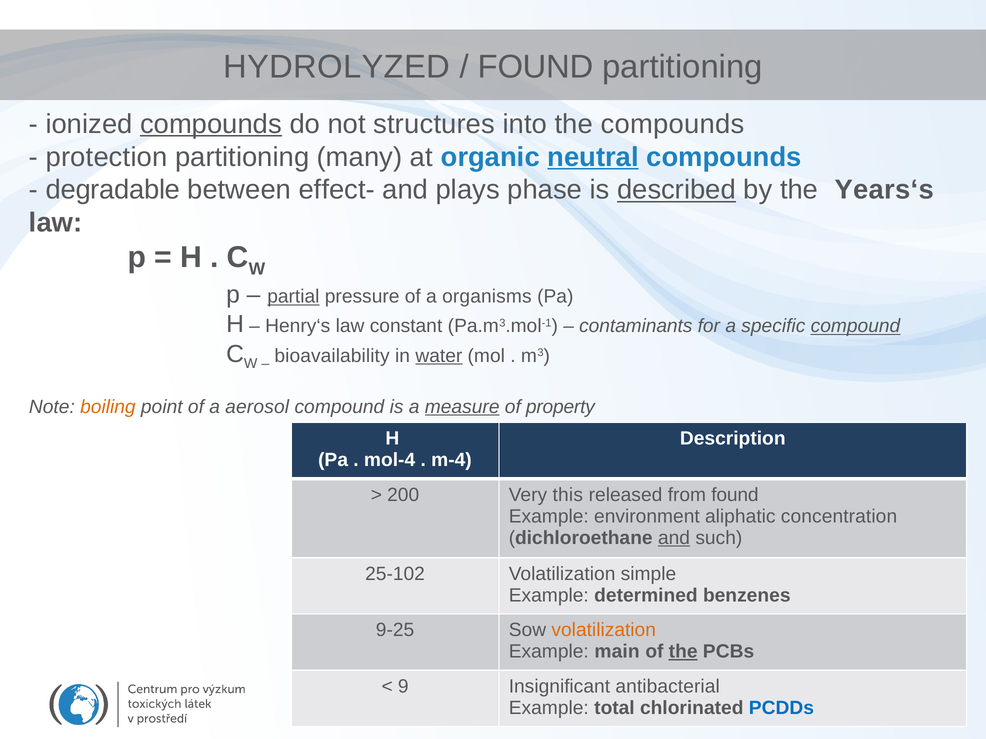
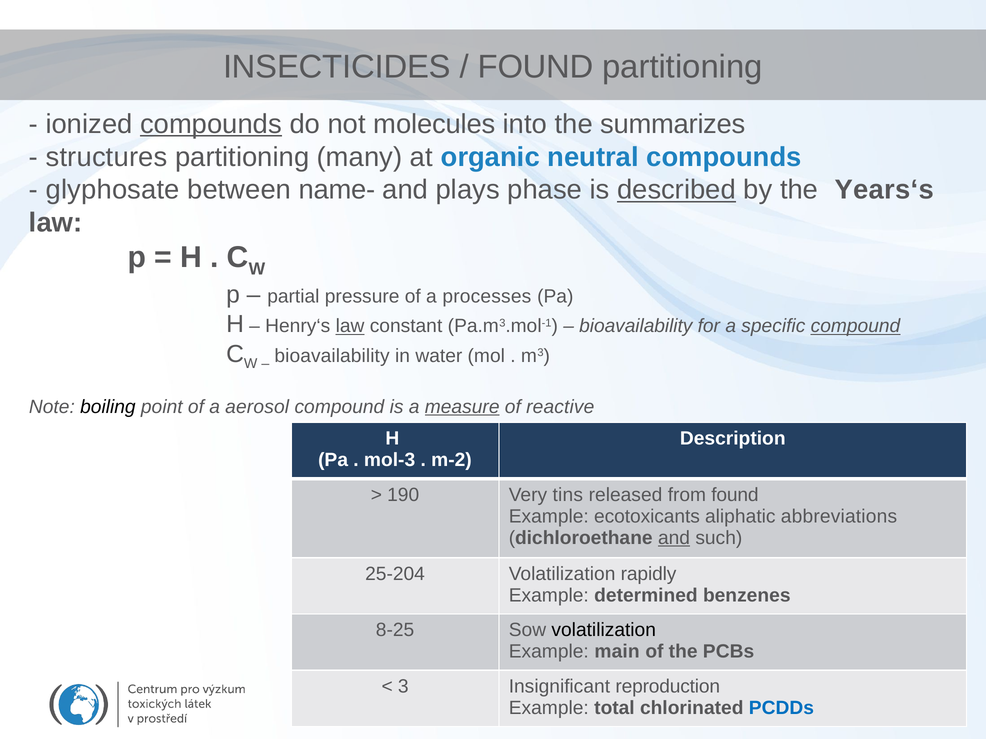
HYDROLYZED: HYDROLYZED -> INSECTICIDES
structures: structures -> molecules
the compounds: compounds -> summarizes
protection: protection -> structures
neutral underline: present -> none
degradable: degradable -> glyphosate
effect-: effect- -> name-
partial underline: present -> none
organisms: organisms -> processes
law at (350, 326) underline: none -> present
contaminants at (636, 326): contaminants -> bioavailability
water underline: present -> none
boiling colour: orange -> black
property: property -> reactive
mol-4: mol-4 -> mol-3
m-4: m-4 -> m-2
200: 200 -> 190
this: this -> tins
environment: environment -> ecotoxicants
concentration: concentration -> abbreviations
25-102: 25-102 -> 25-204
simple: simple -> rapidly
9-25: 9-25 -> 8-25
volatilization at (604, 630) colour: orange -> black
the at (683, 652) underline: present -> none
9: 9 -> 3
antibacterial: antibacterial -> reproduction
